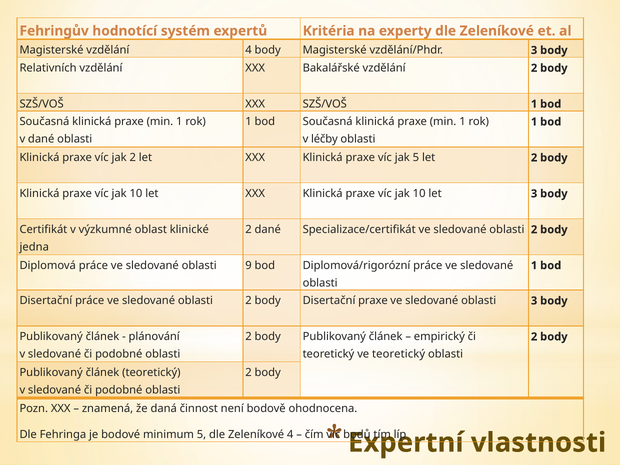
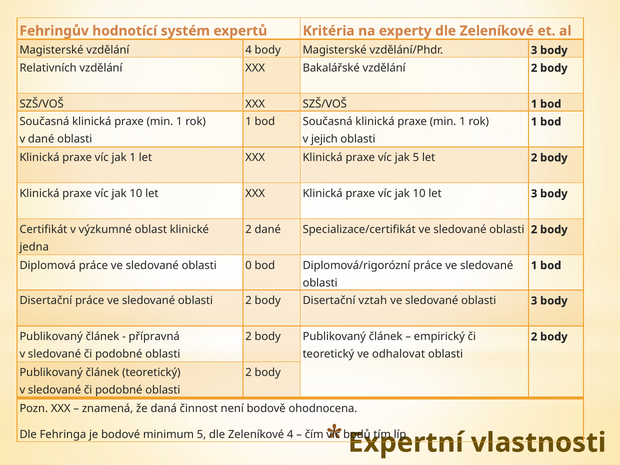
léčby: léčby -> jejich
jak 2: 2 -> 1
9: 9 -> 0
Disertační praxe: praxe -> vztah
plánování: plánování -> přípravná
ve teoretický: teoretický -> odhalovat
